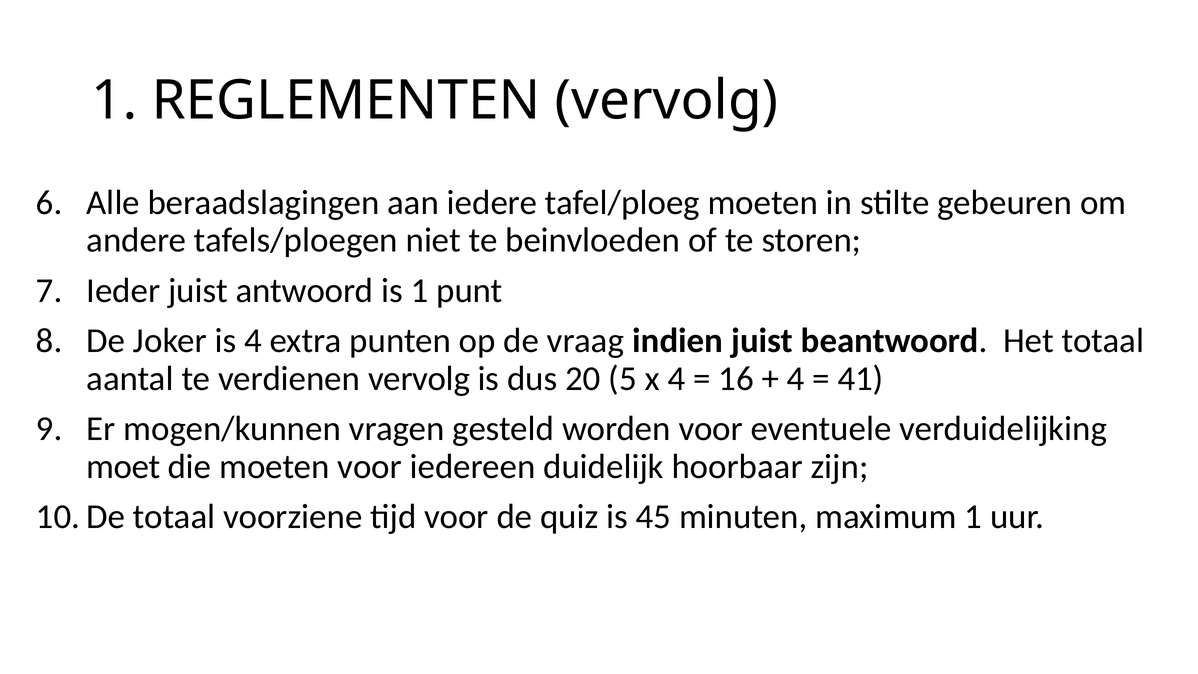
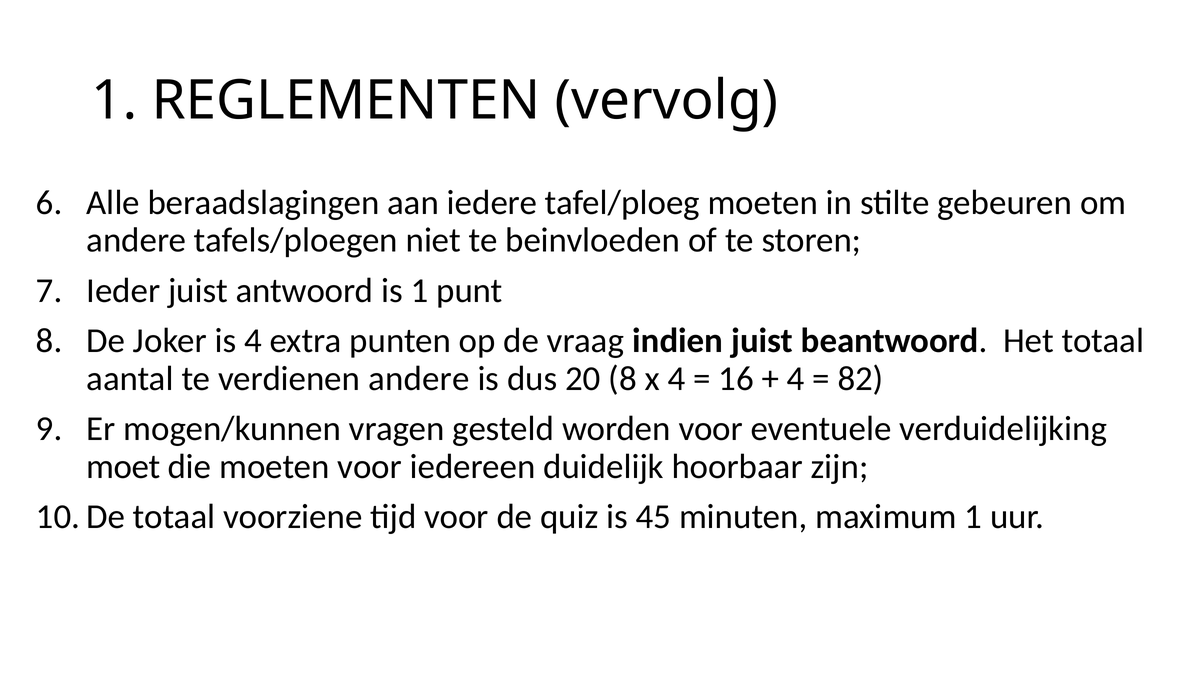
verdienen vervolg: vervolg -> andere
20 5: 5 -> 8
41: 41 -> 82
